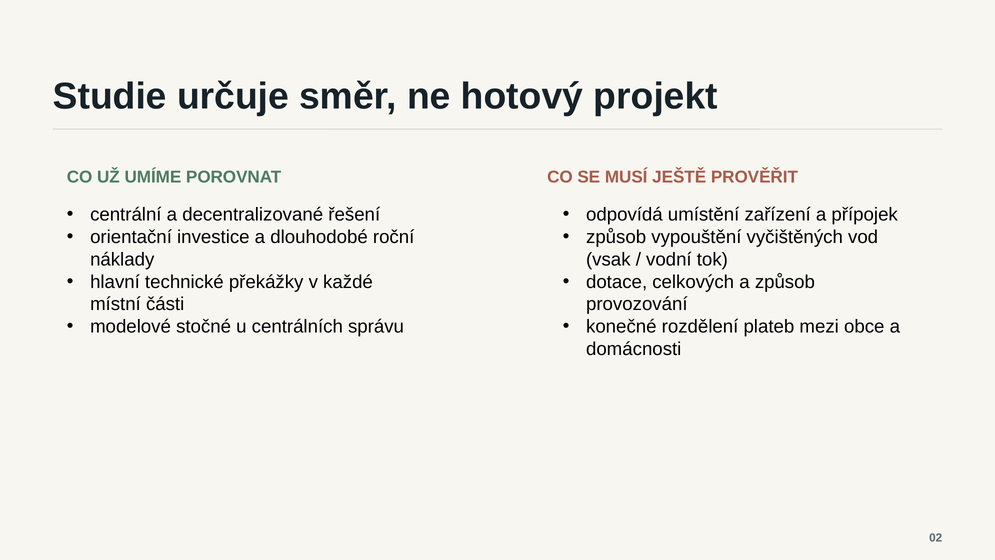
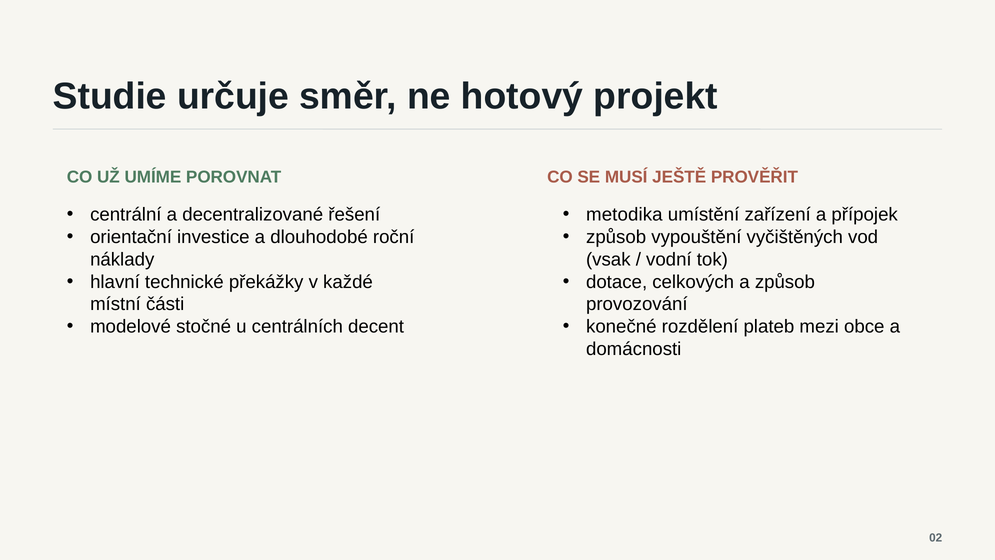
odpovídá: odpovídá -> metodika
správu: správu -> decent
